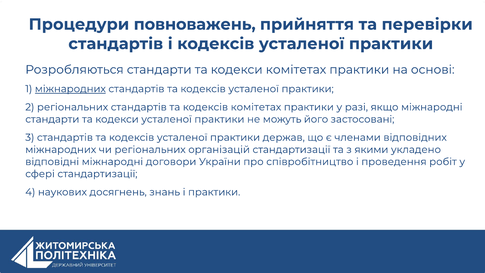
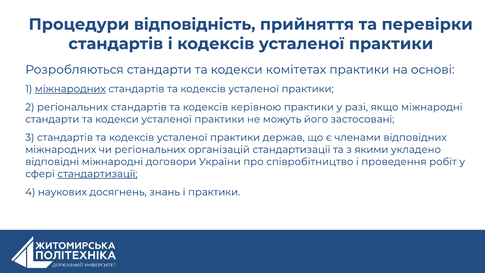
повноважень: повноважень -> відповідність
кодексів комітетах: комітетах -> керівною
стандартизації at (97, 174) underline: none -> present
